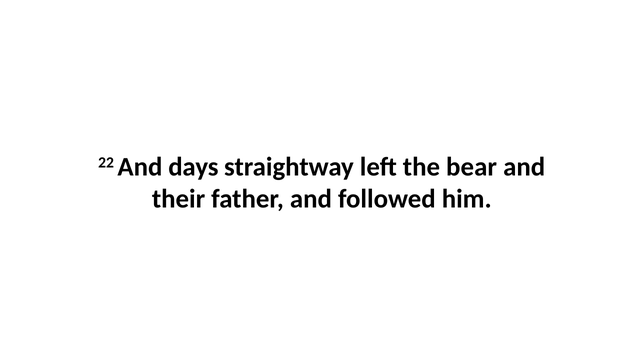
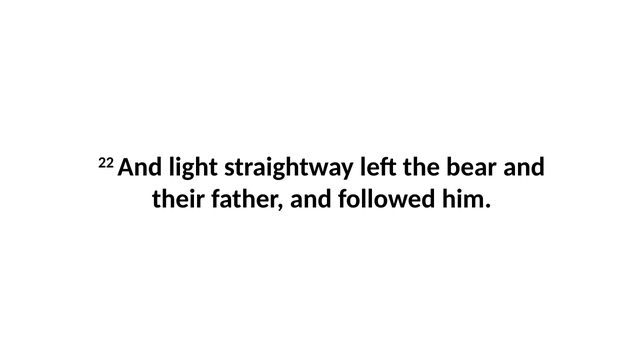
days: days -> light
